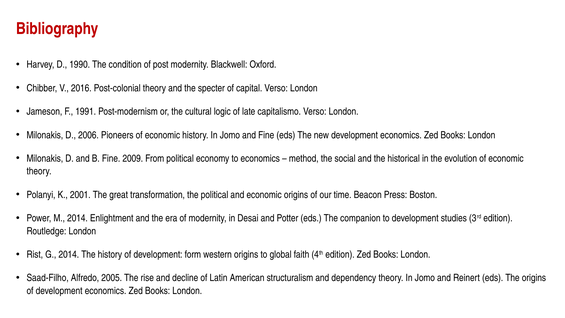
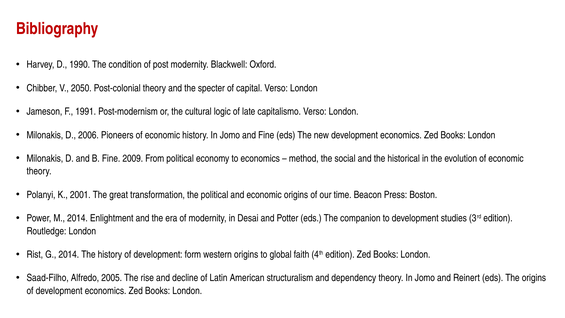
2016: 2016 -> 2050
